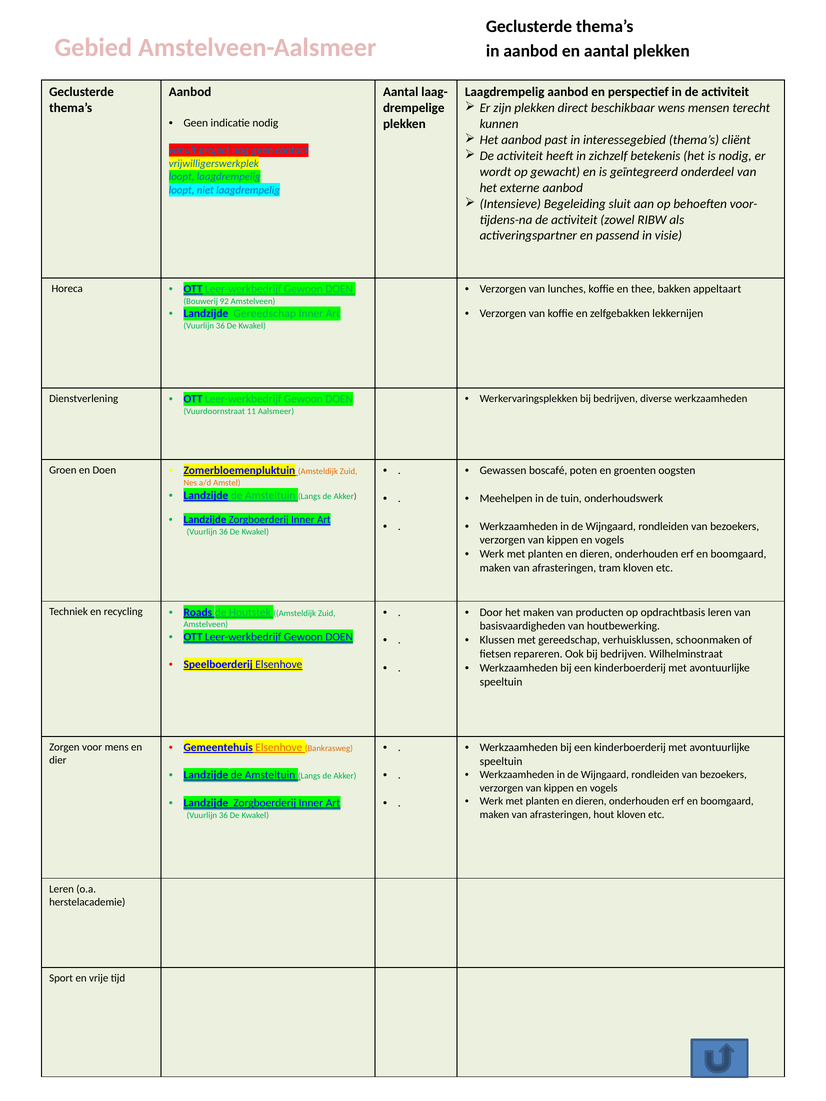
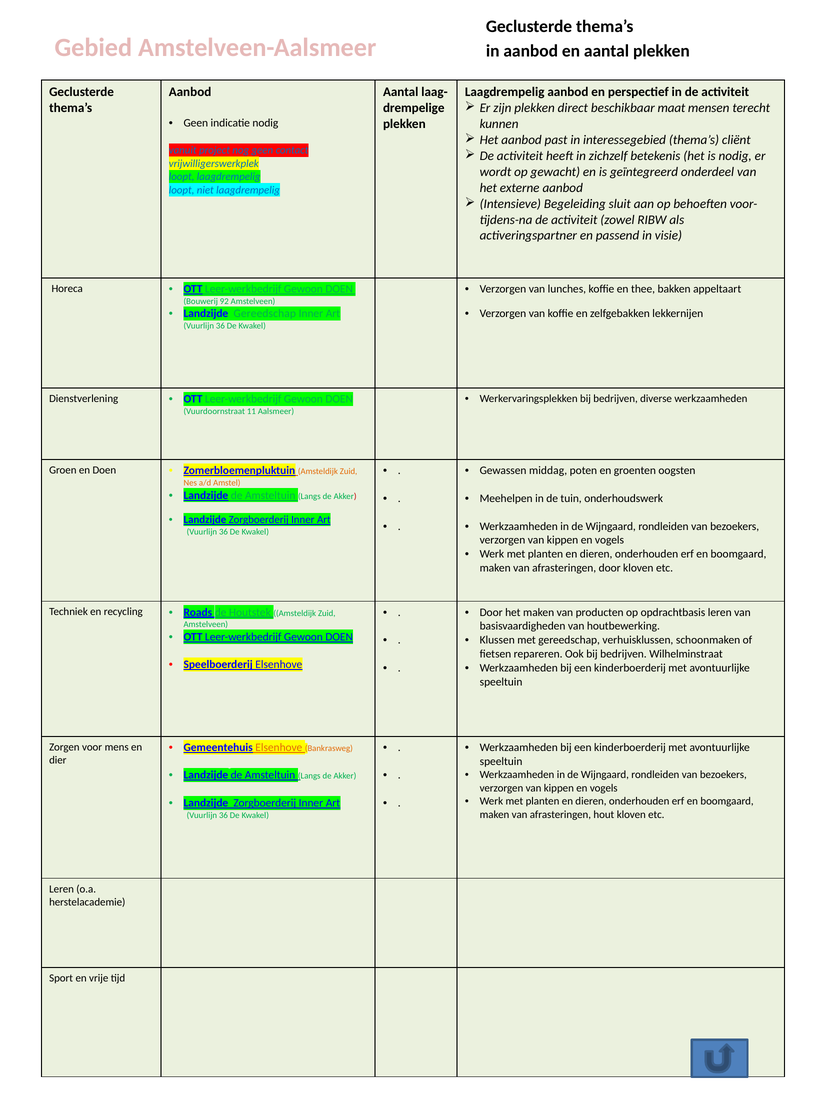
wens: wens -> maat
boscafé: boscafé -> middag
afrasteringen tram: tram -> door
